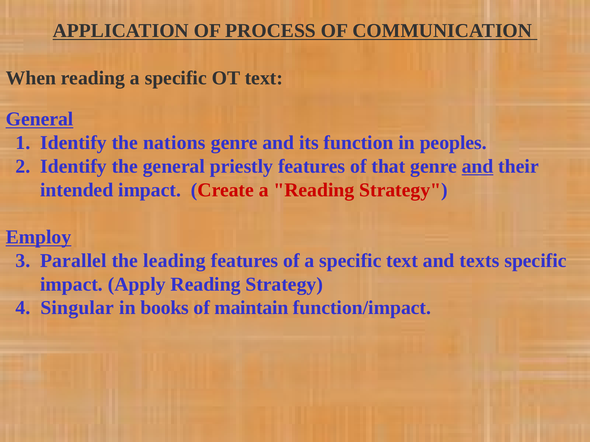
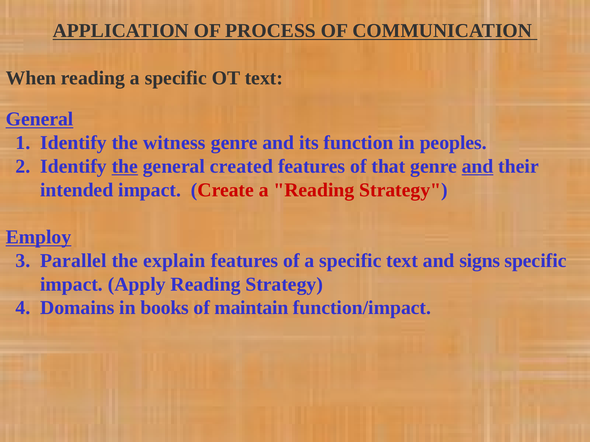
nations: nations -> witness
the at (125, 167) underline: none -> present
priestly: priestly -> created
leading: leading -> explain
texts: texts -> signs
Singular: Singular -> Domains
